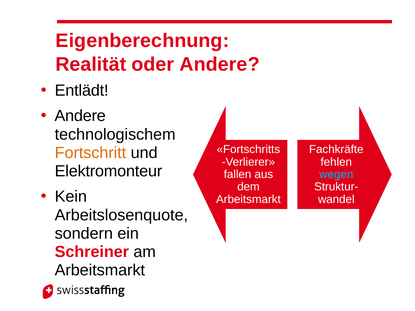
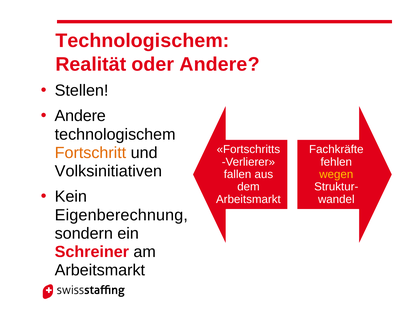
Eigenberechnung at (142, 41): Eigenberechnung -> Technologischem
Entlädt: Entlädt -> Stellen
Elektromonteur: Elektromonteur -> Volksinitiativen
wegen colour: light blue -> yellow
Arbeitslosenquote: Arbeitslosenquote -> Eigenberechnung
